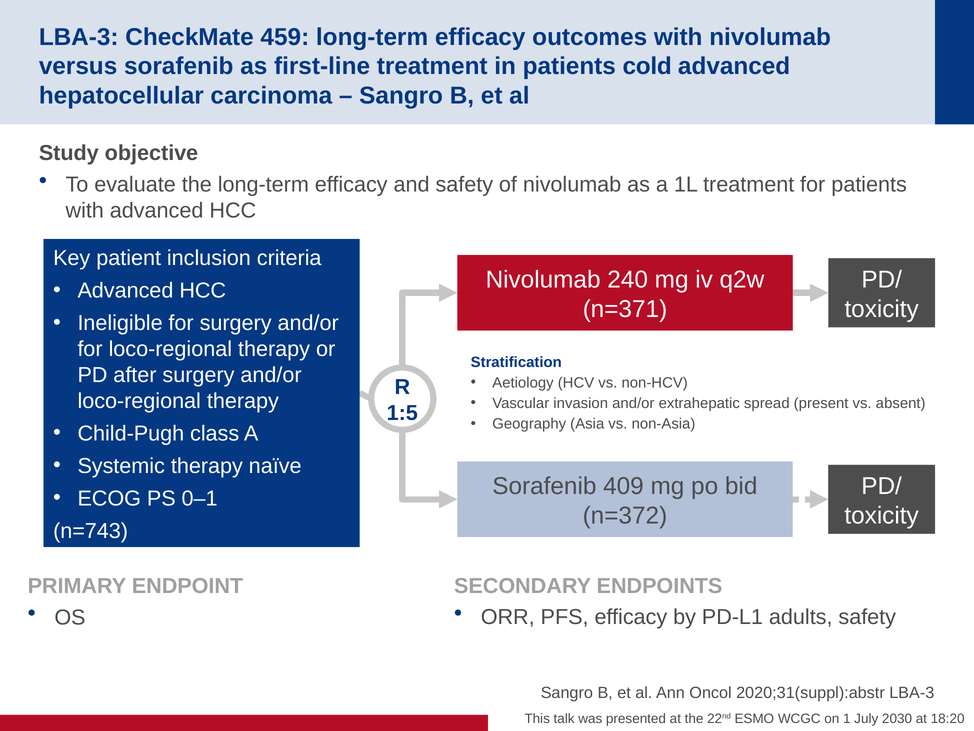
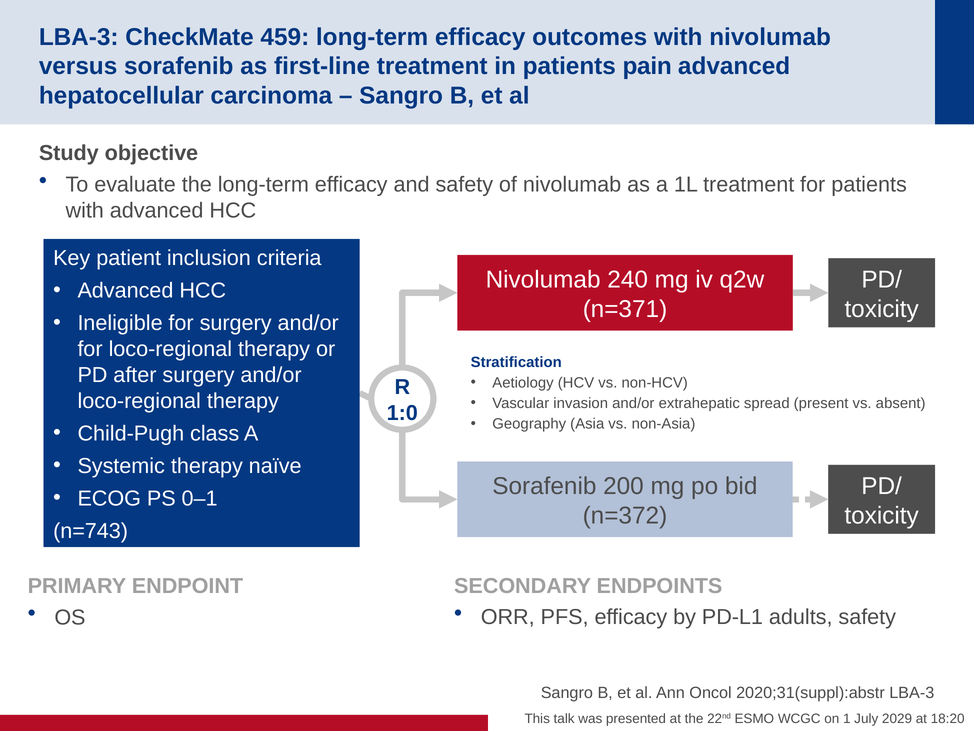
cold: cold -> pain
1:5: 1:5 -> 1:0
409: 409 -> 200
2030: 2030 -> 2029
